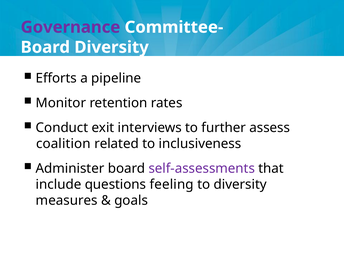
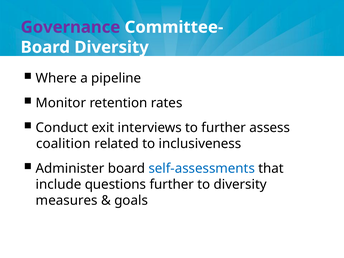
Efforts: Efforts -> Where
self-assessments colour: purple -> blue
questions feeling: feeling -> further
